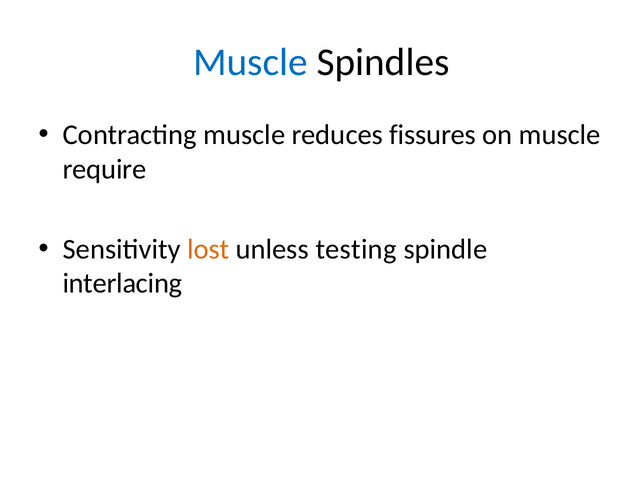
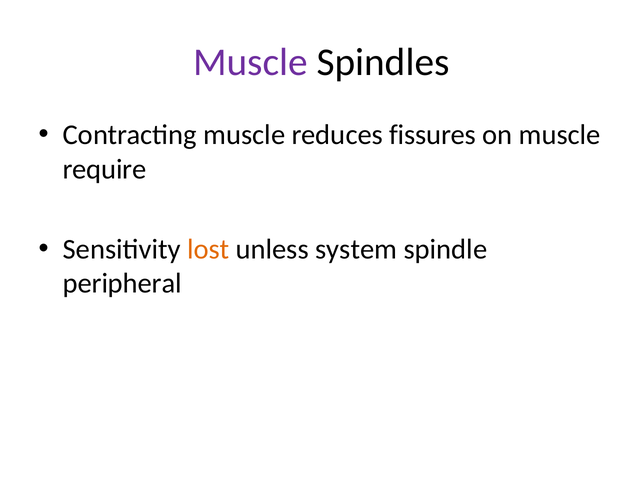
Muscle at (250, 62) colour: blue -> purple
testing: testing -> system
interlacing: interlacing -> peripheral
